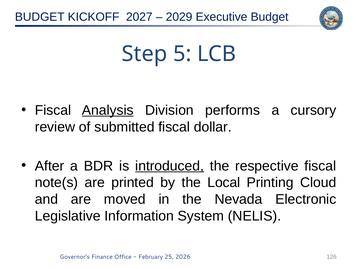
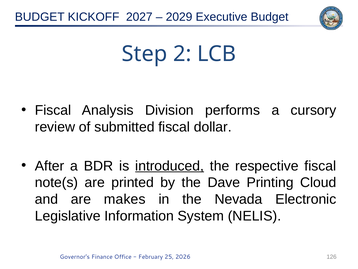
5: 5 -> 2
Analysis underline: present -> none
Local: Local -> Dave
moved: moved -> makes
